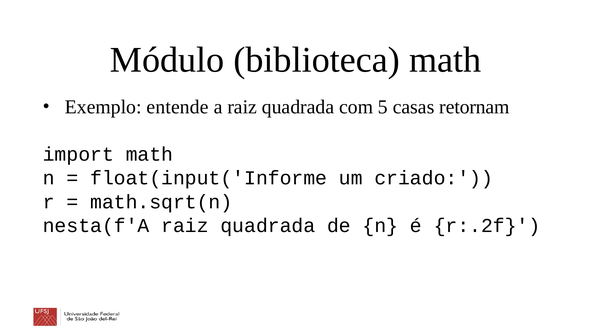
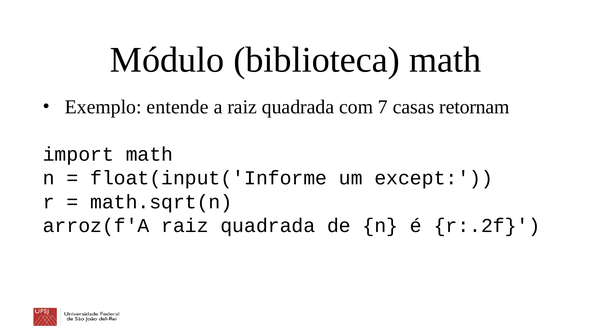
5: 5 -> 7
criado: criado -> except
nesta(f'A: nesta(f'A -> arroz(f'A
